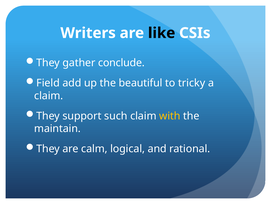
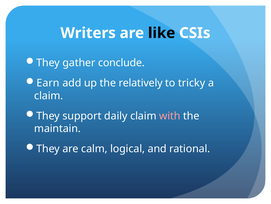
Field: Field -> Earn
beautiful: beautiful -> relatively
such: such -> daily
with colour: yellow -> pink
